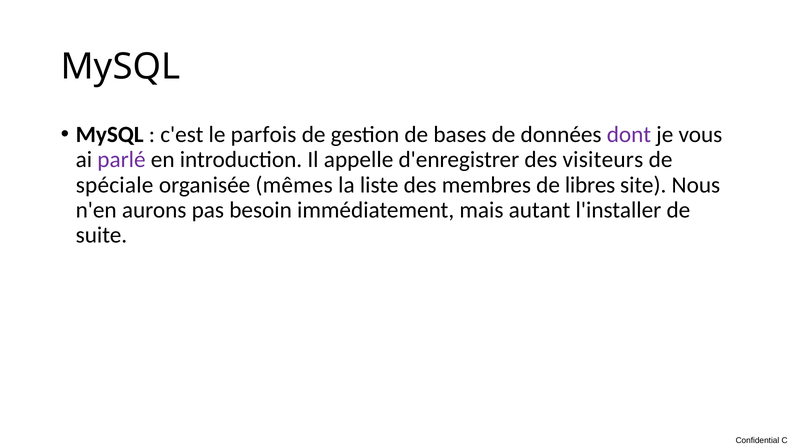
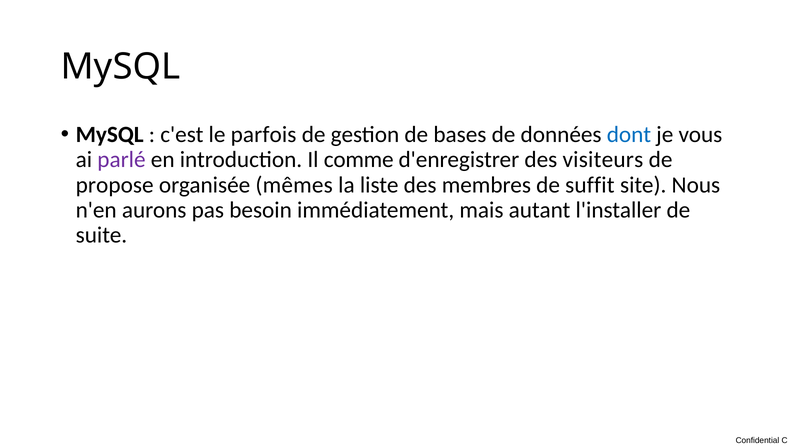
dont colour: purple -> blue
appelle: appelle -> comme
spéciale: spéciale -> propose
libres: libres -> suffit
